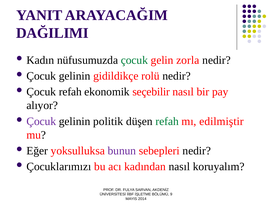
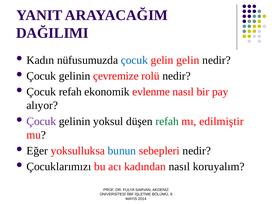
çocuk at (134, 60) colour: green -> blue
gelin zorla: zorla -> gelin
gidildikçe: gidildikçe -> çevremize
seçebilir: seçebilir -> evlenme
politik: politik -> yoksul
bunun colour: purple -> blue
